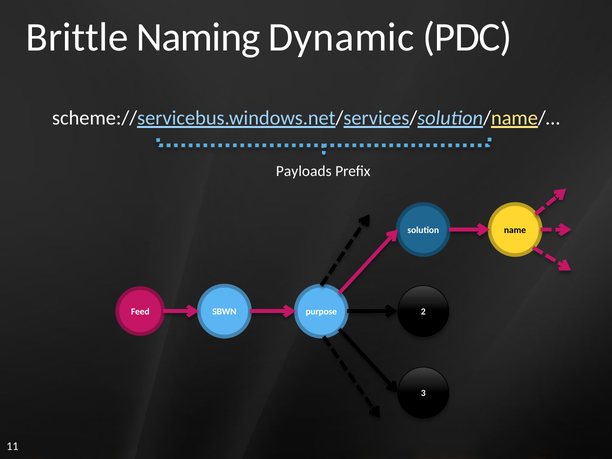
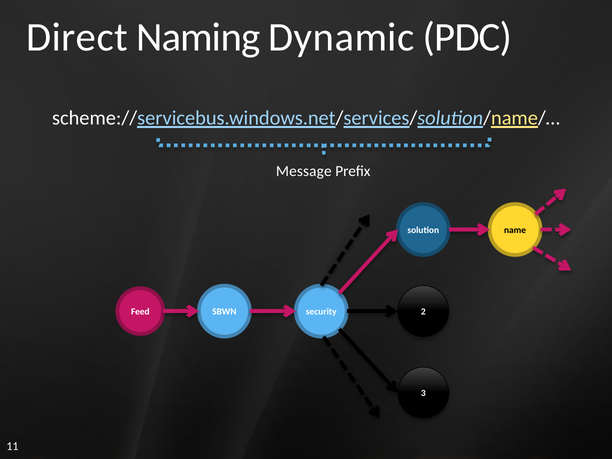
Brittle: Brittle -> Direct
Payloads: Payloads -> Message
purpose: purpose -> security
